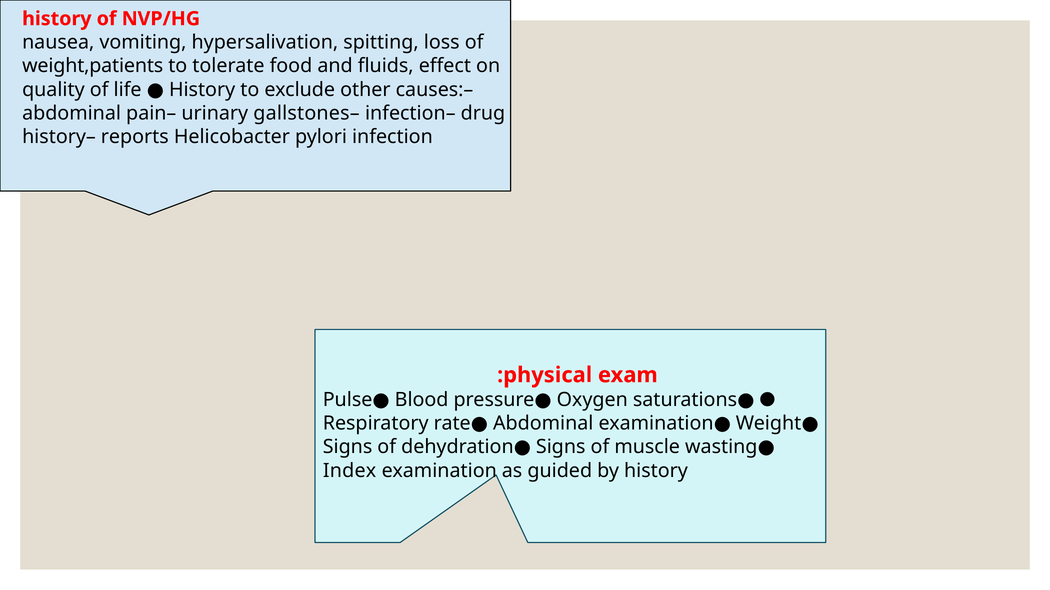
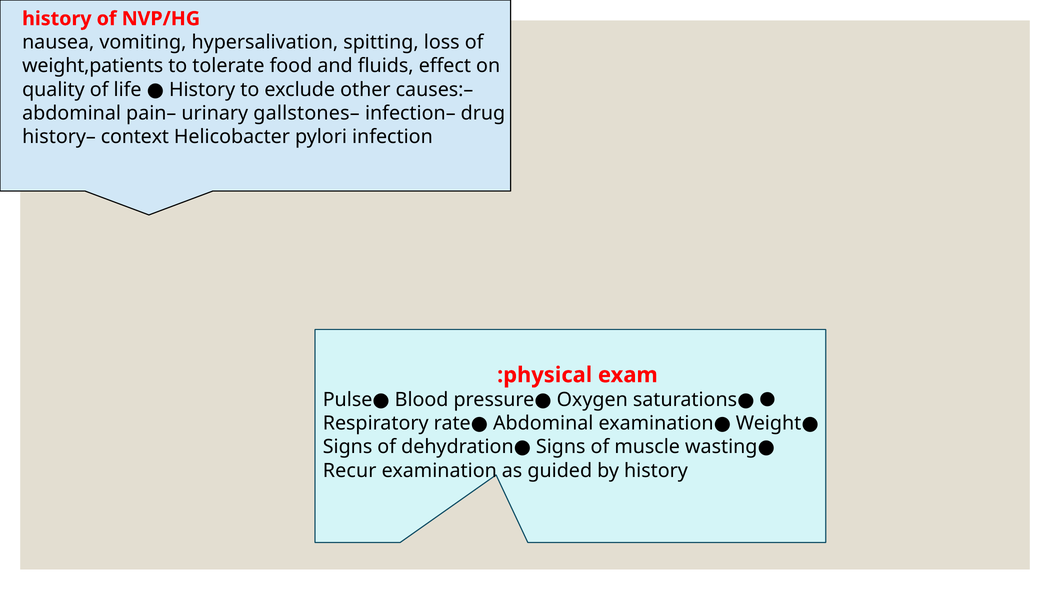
reports: reports -> context
Index: Index -> Recur
